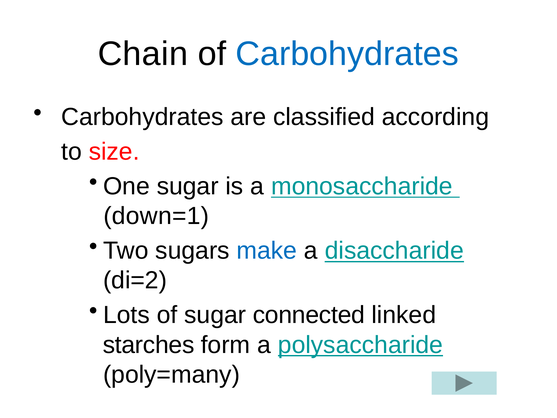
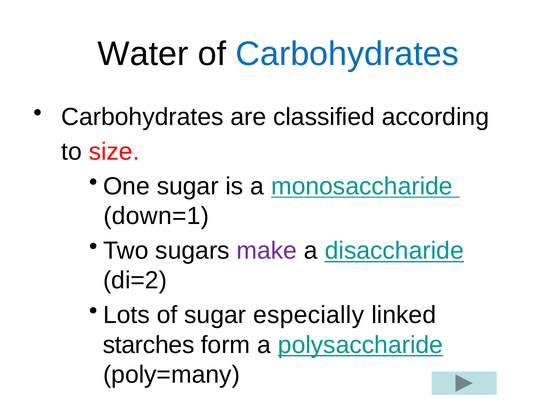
Chain: Chain -> Water
make colour: blue -> purple
connected: connected -> especially
